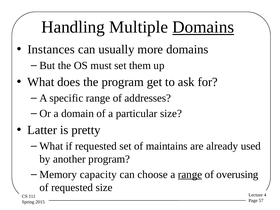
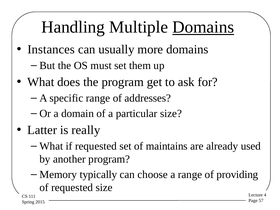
pretty: pretty -> really
capacity: capacity -> typically
range at (190, 174) underline: present -> none
overusing: overusing -> providing
